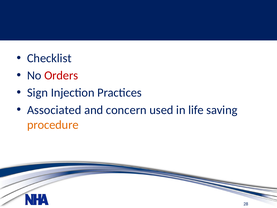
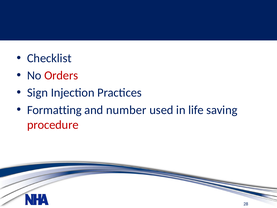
Associated: Associated -> Formatting
concern: concern -> number
procedure colour: orange -> red
